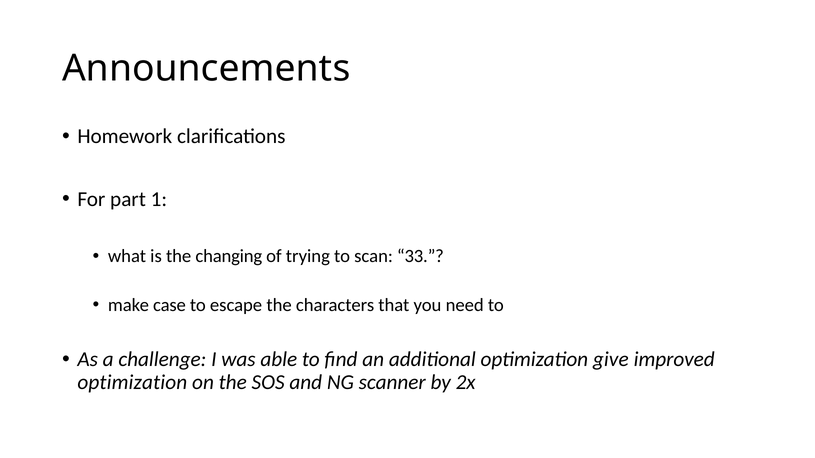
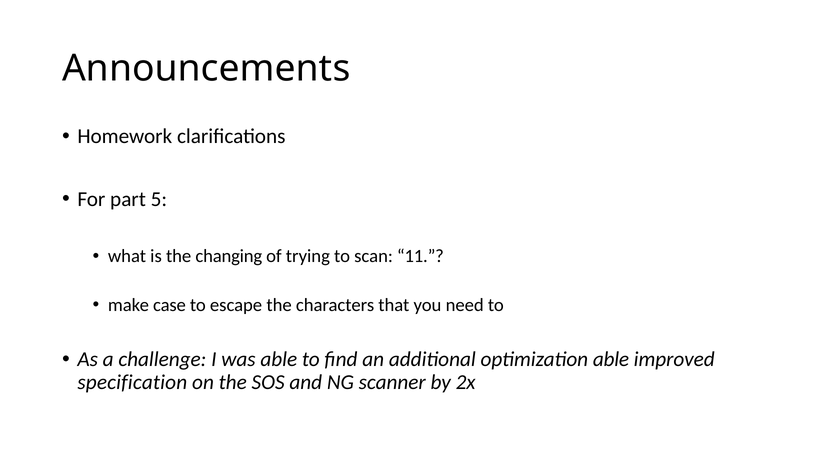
1: 1 -> 5
33: 33 -> 11
optimization give: give -> able
optimization at (132, 383): optimization -> specification
